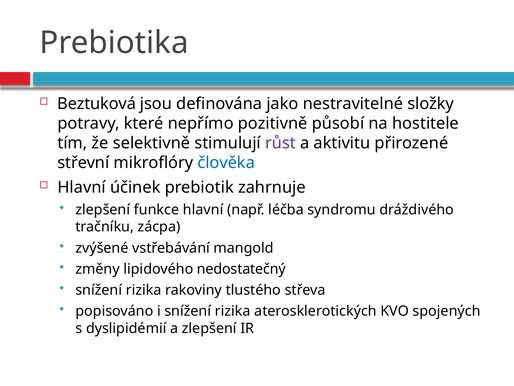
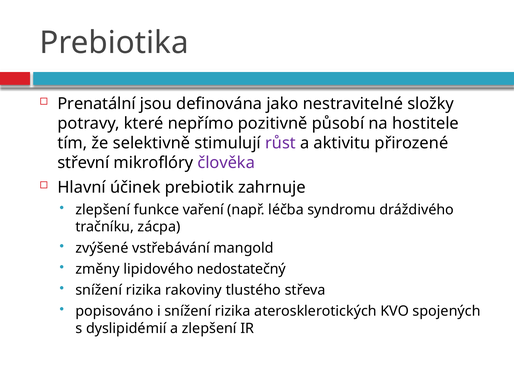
Beztuková: Beztuková -> Prenatální
člověka colour: blue -> purple
funkce hlavní: hlavní -> vaření
